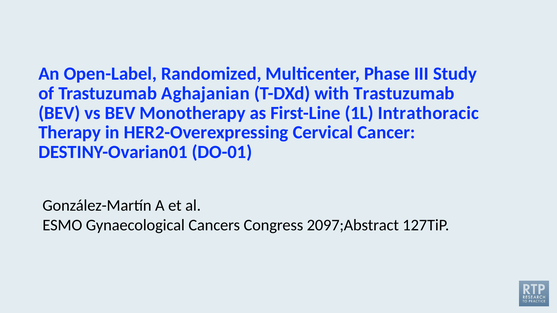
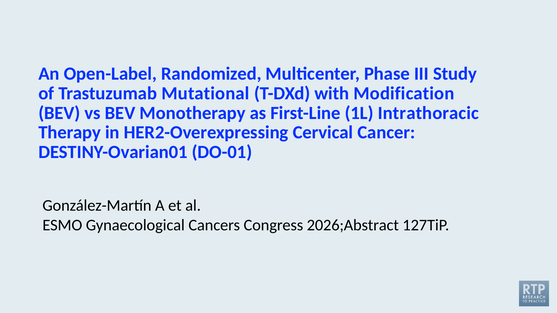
Aghajanian: Aghajanian -> Mutational
with Trastuzumab: Trastuzumab -> Modification
2097;Abstract: 2097;Abstract -> 2026;Abstract
